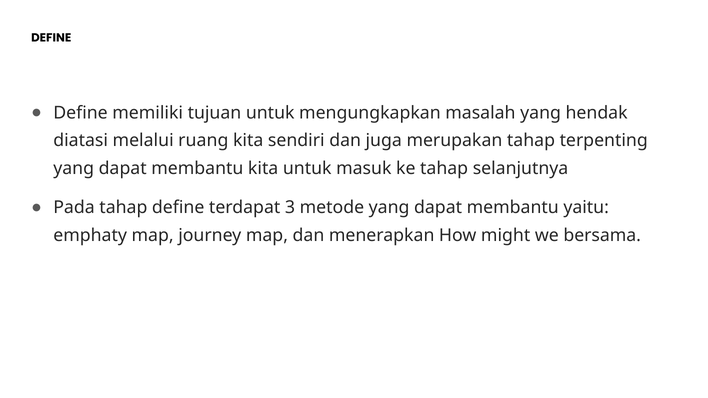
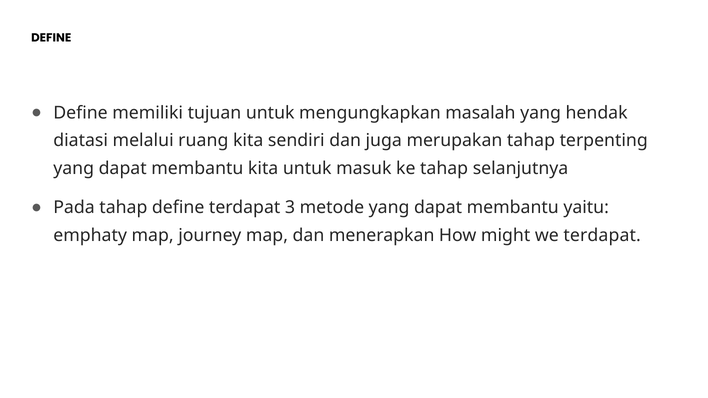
we bersama: bersama -> terdapat
